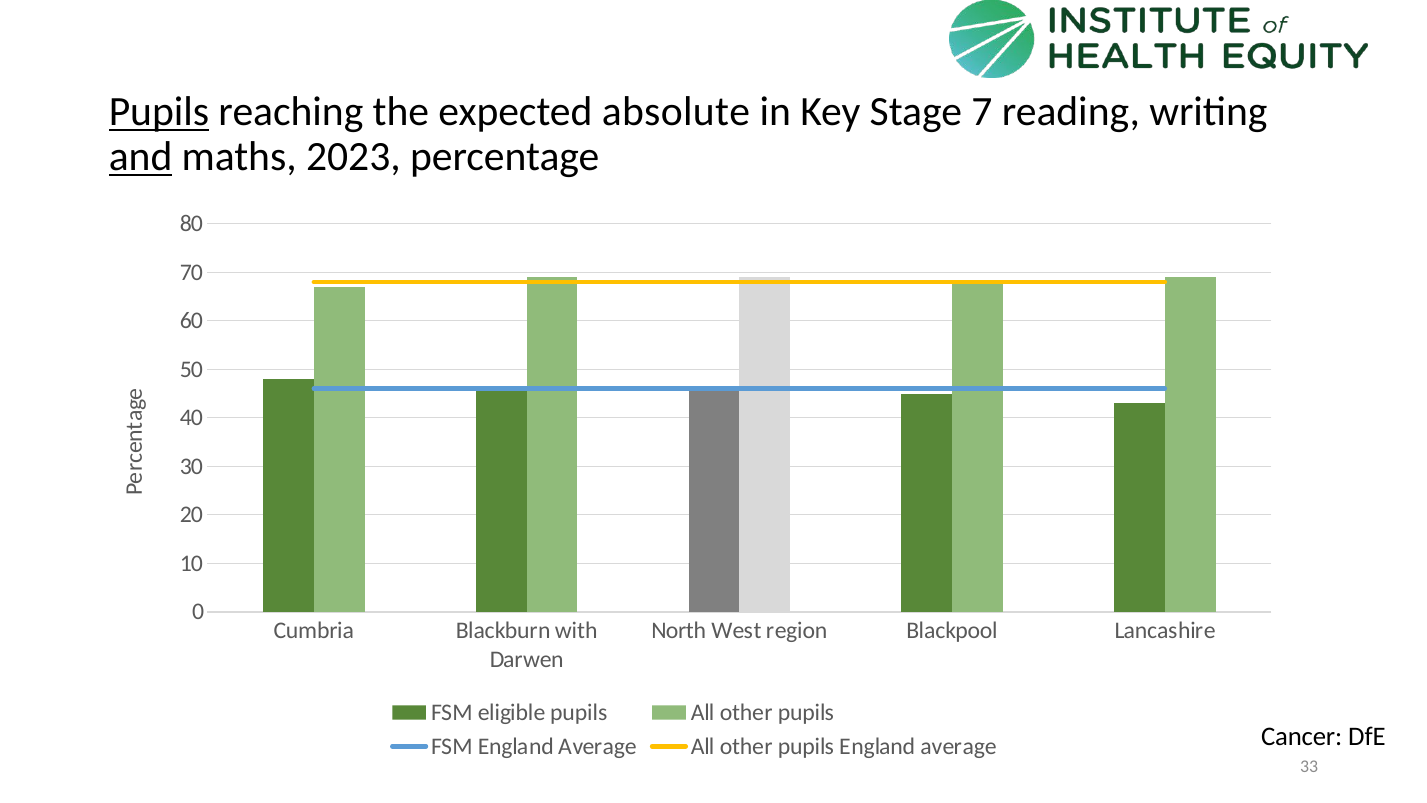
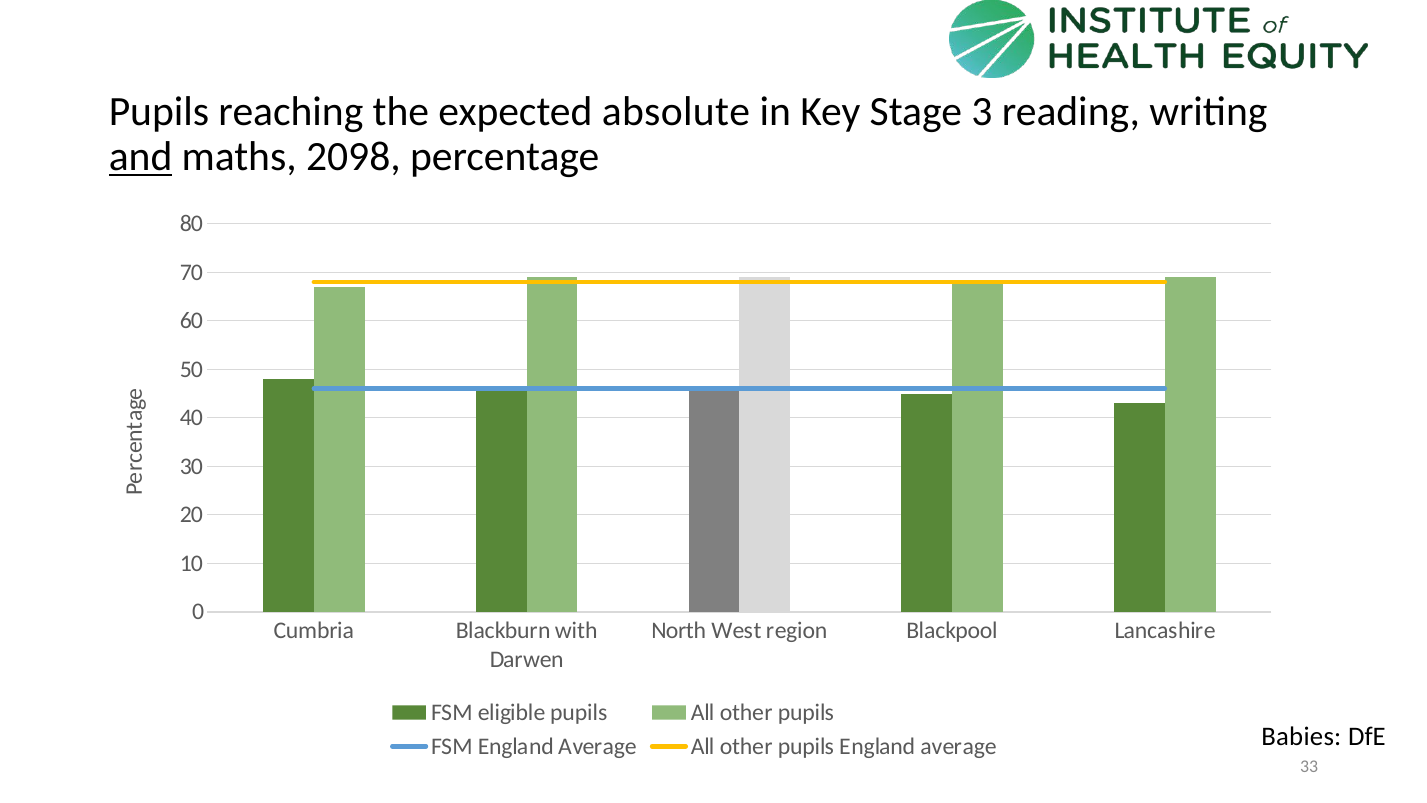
Pupils at (159, 112) underline: present -> none
7: 7 -> 3
2023: 2023 -> 2098
Cancer: Cancer -> Babies
